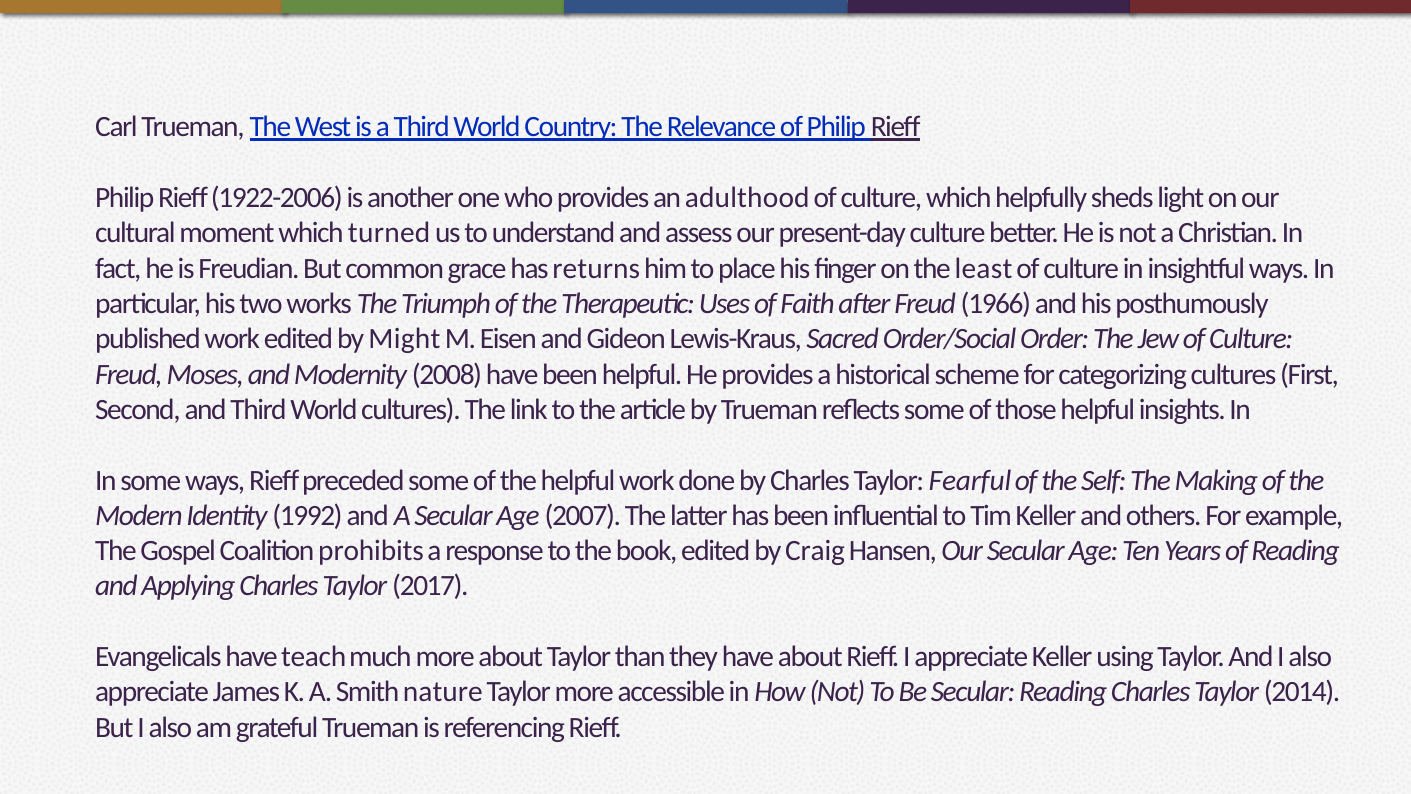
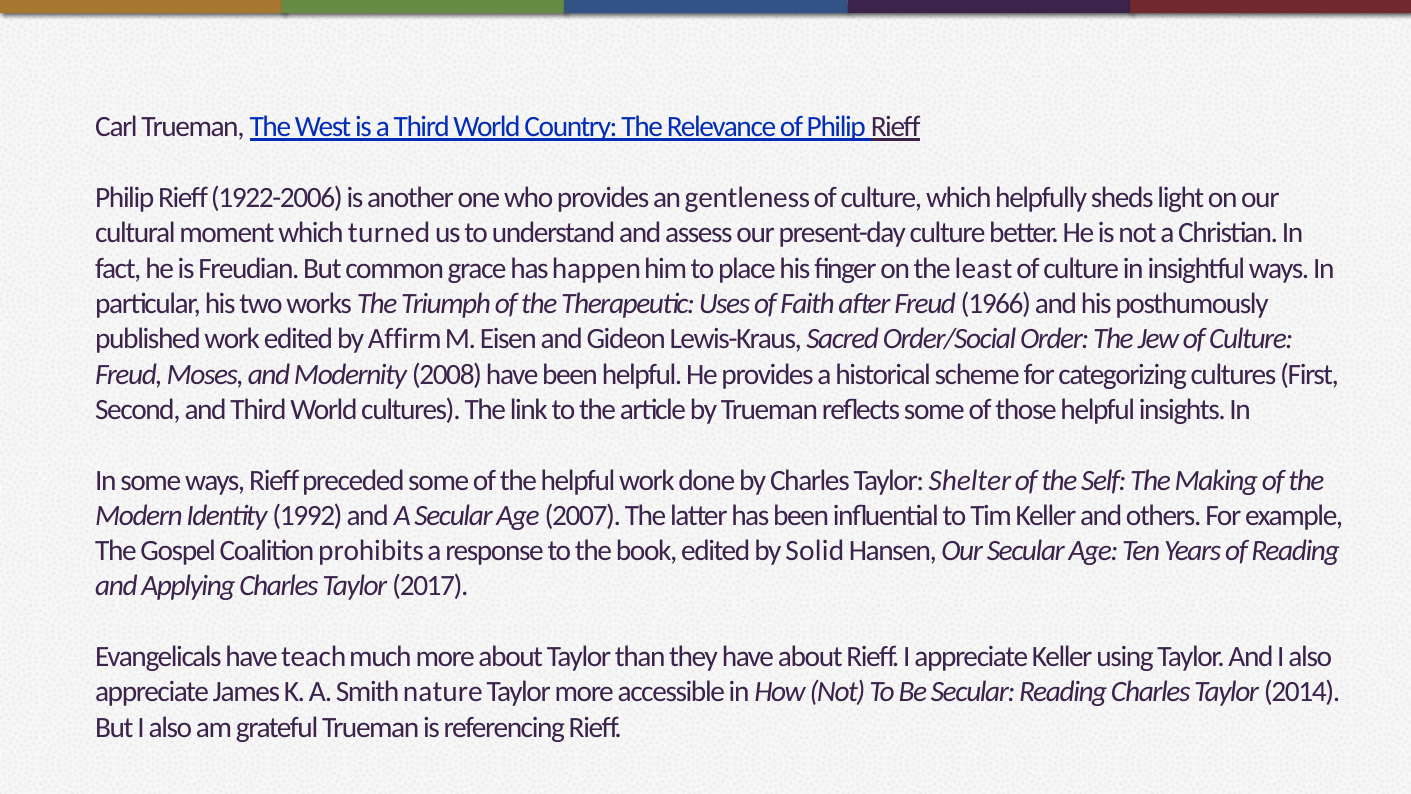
adulthood: adulthood -> gentleness
returns: returns -> happen
Might: Might -> Affirm
Fearful: Fearful -> Shelter
Craig: Craig -> Solid
